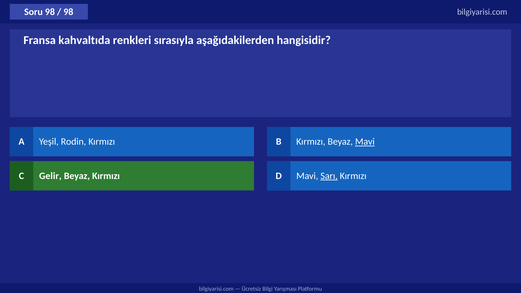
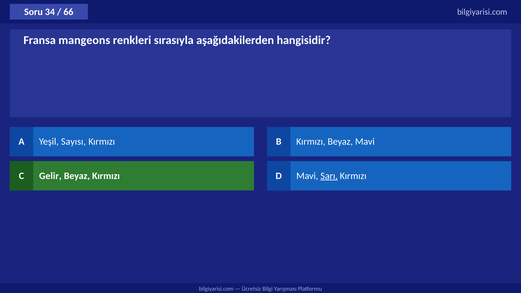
Soru 98: 98 -> 34
98 at (68, 12): 98 -> 66
kahvaltıda: kahvaltıda -> mangeons
Rodin: Rodin -> Sayısı
Mavi at (365, 142) underline: present -> none
